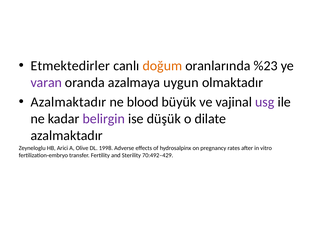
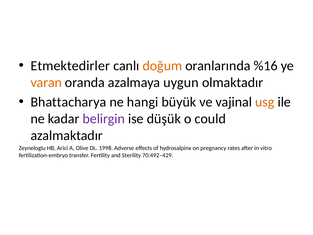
%23: %23 -> %16
varan colour: purple -> orange
Azalmaktadır at (68, 102): Azalmaktadır -> Bhattacharya
blood: blood -> hangi
usg colour: purple -> orange
dilate: dilate -> could
